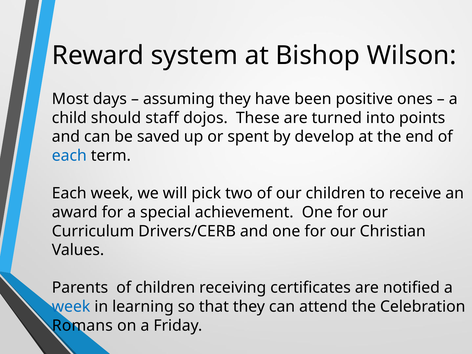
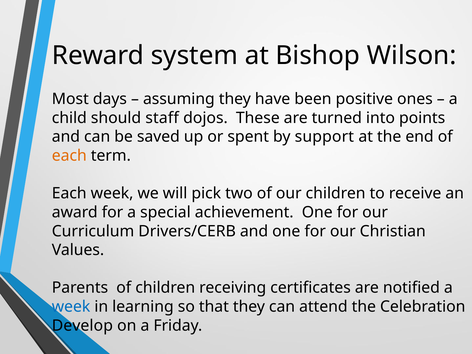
develop: develop -> support
each at (69, 156) colour: blue -> orange
Romans: Romans -> Develop
